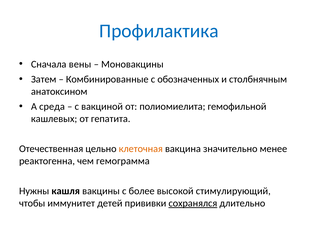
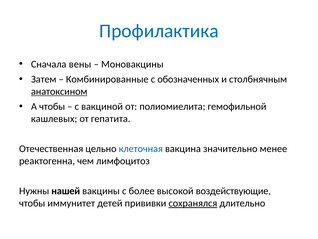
анатоксином underline: none -> present
А среда: среда -> чтобы
клеточная colour: orange -> blue
гемограмма: гемограмма -> лимфоцитоз
кашля: кашля -> нашей
стимулирующий: стимулирующий -> воздействующие
